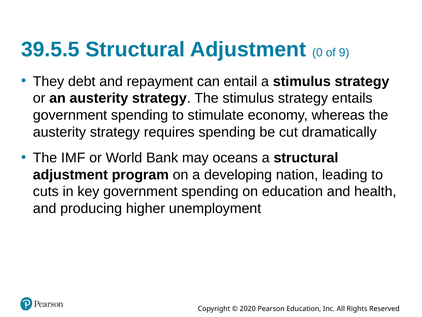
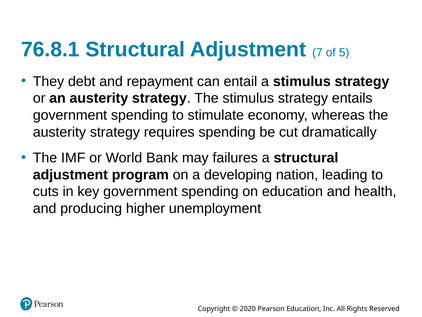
39.5.5: 39.5.5 -> 76.8.1
0: 0 -> 7
9: 9 -> 5
oceans: oceans -> failures
